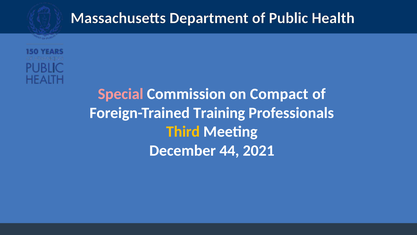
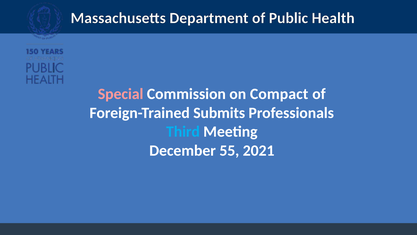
Training: Training -> Submits
Third colour: yellow -> light blue
44: 44 -> 55
